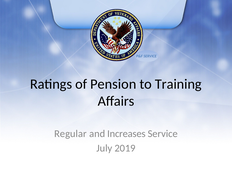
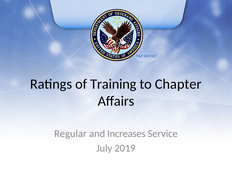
Pension: Pension -> Training
Training: Training -> Chapter
